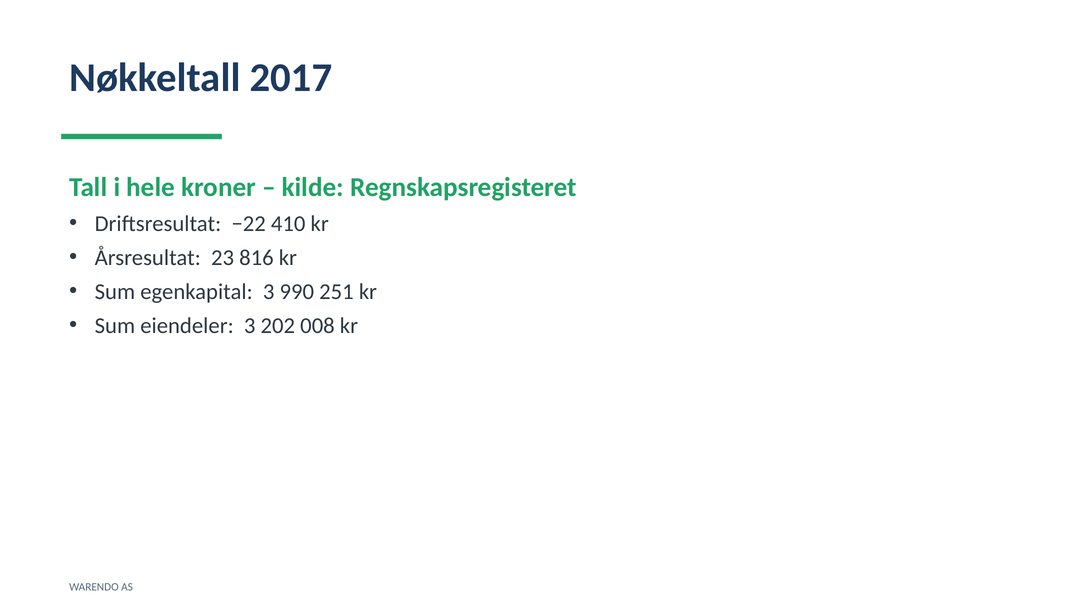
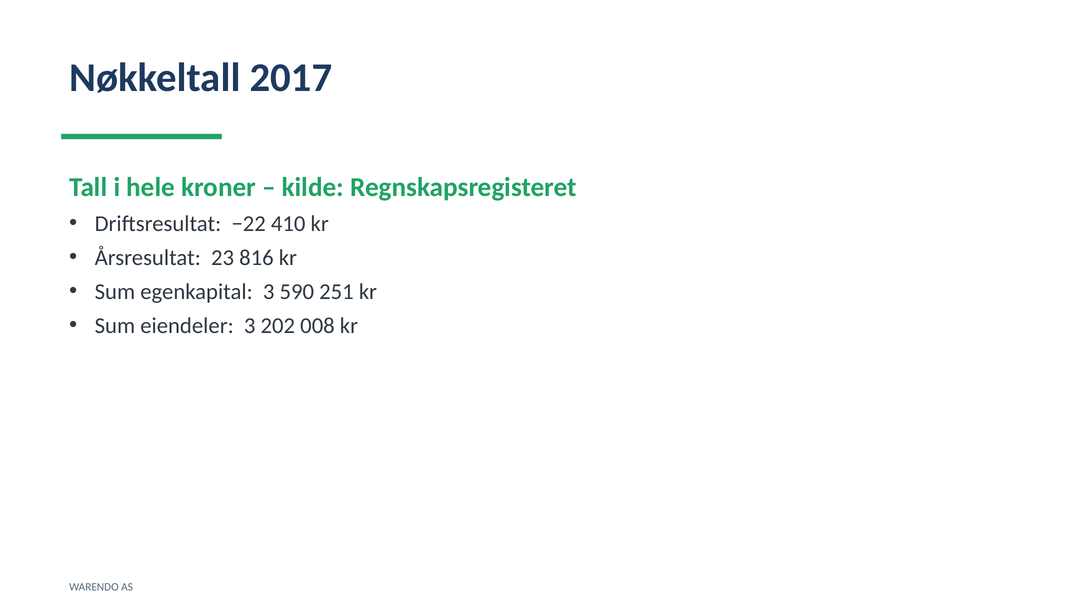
990: 990 -> 590
